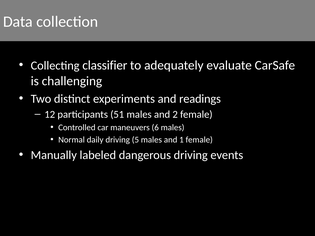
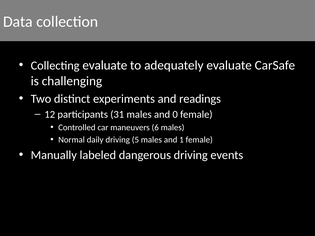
Collecting classifier: classifier -> evaluate
51: 51 -> 31
2: 2 -> 0
